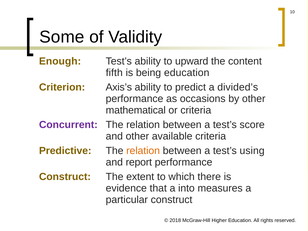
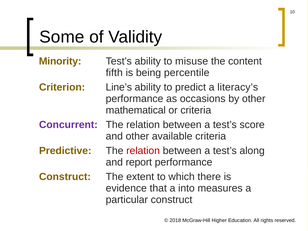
Enough: Enough -> Minority
upward: upward -> misuse
being education: education -> percentile
Axis’s: Axis’s -> Line’s
divided’s: divided’s -> literacy’s
relation at (143, 151) colour: orange -> red
using: using -> along
